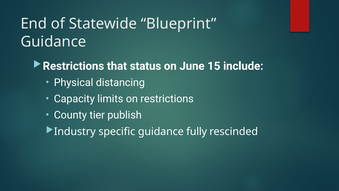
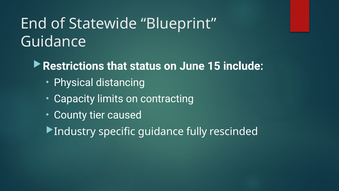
restrictions: restrictions -> contracting
publish: publish -> caused
